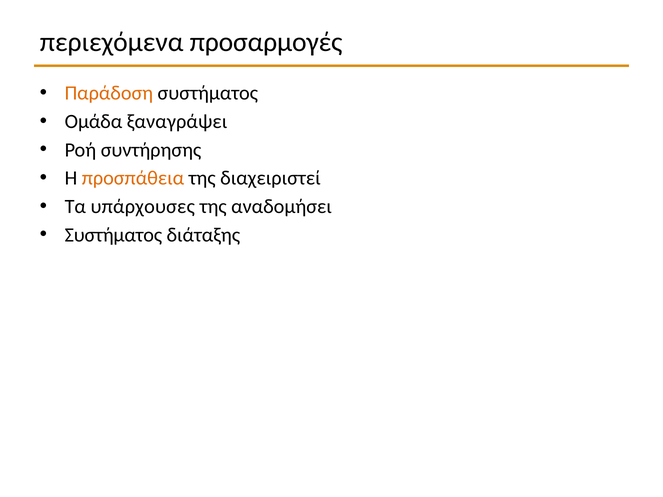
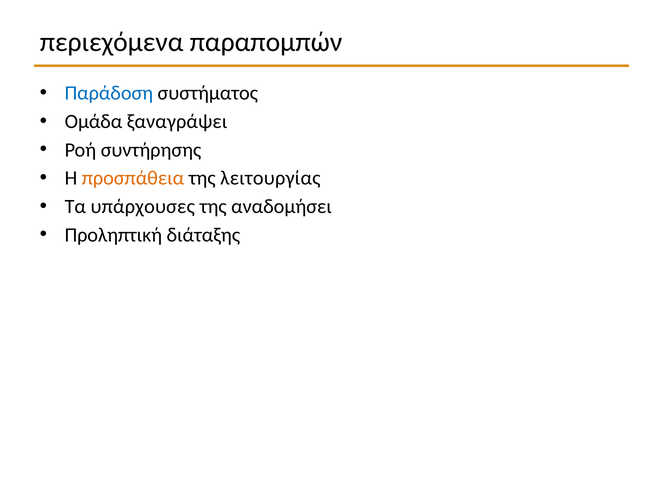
προσαρμογές: προσαρμογές -> παραπομπών
Παράδοση colour: orange -> blue
διαχειριστεί: διαχειριστεί -> λειτουργίας
Συστήματος at (113, 235): Συστήματος -> Προληπτική
